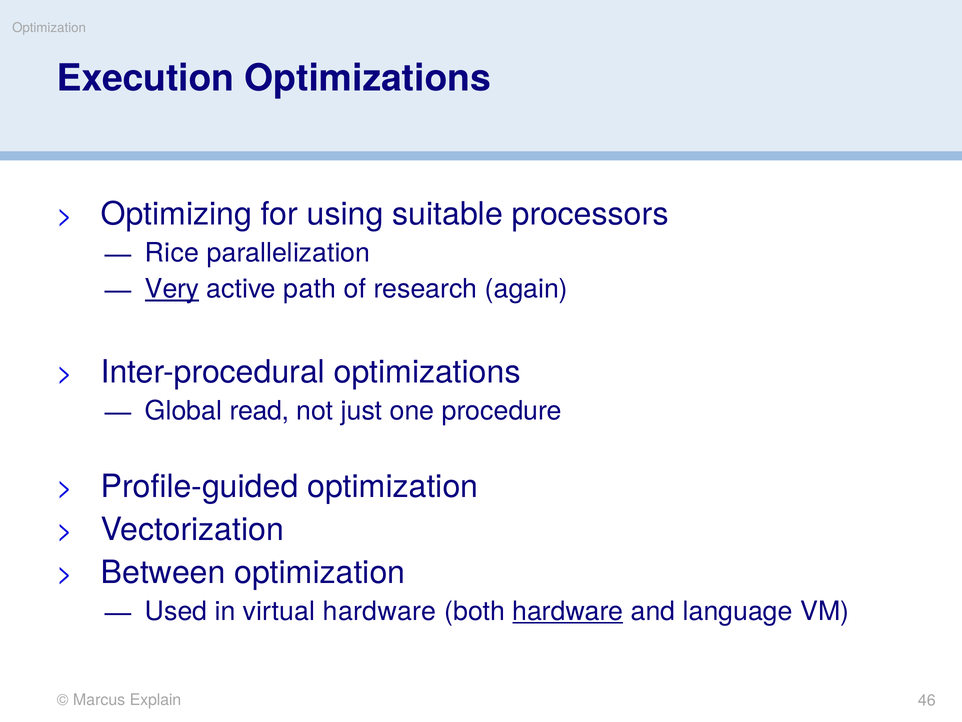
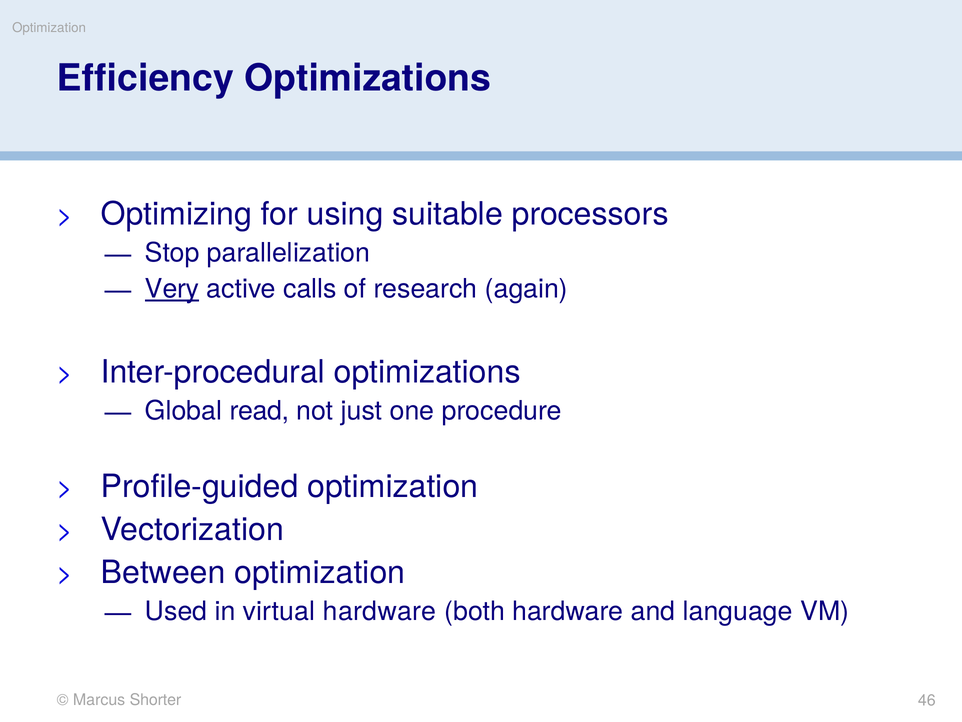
Execution: Execution -> Efficiency
Rice: Rice -> Stop
path: path -> calls
hardware at (568, 611) underline: present -> none
Explain: Explain -> Shorter
